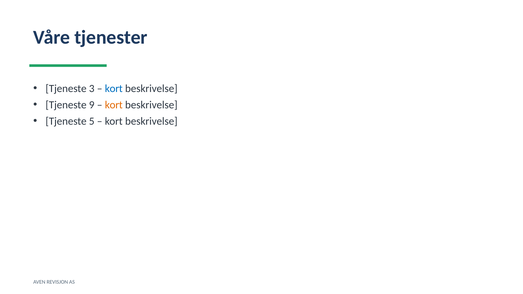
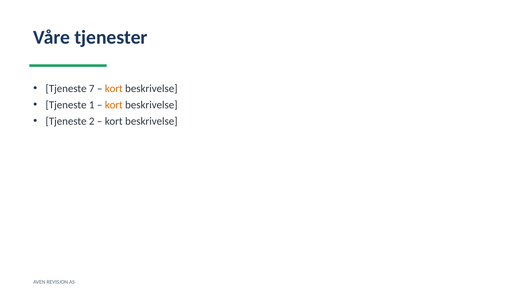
3: 3 -> 7
kort at (114, 89) colour: blue -> orange
9: 9 -> 1
5: 5 -> 2
